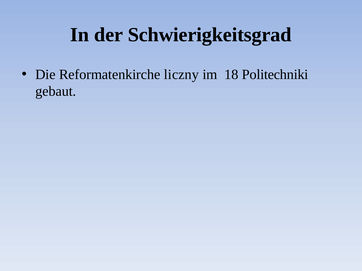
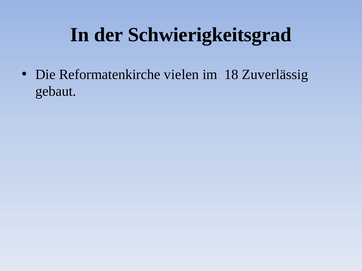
liczny: liczny -> vielen
Politechniki: Politechniki -> Zuverlässig
